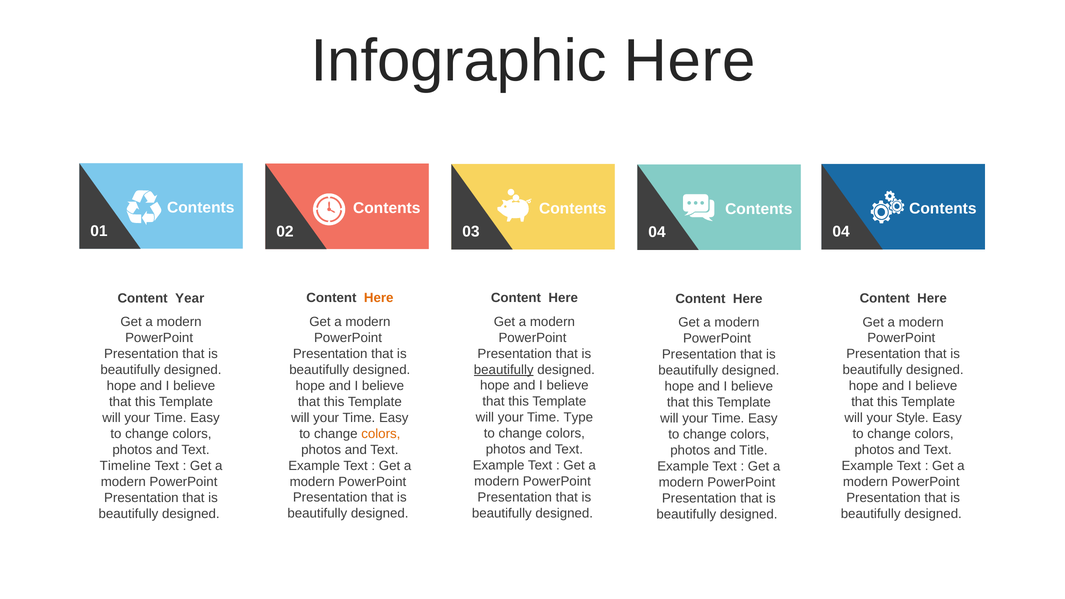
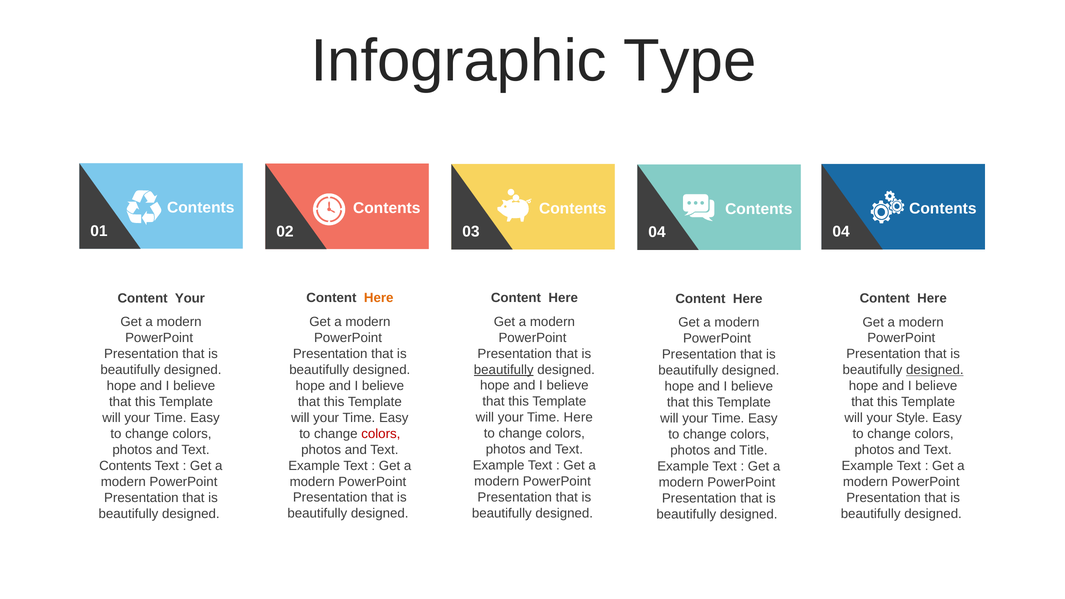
Infographic Here: Here -> Type
Content Year: Year -> Your
designed at (935, 370) underline: none -> present
Time Type: Type -> Here
colors at (381, 434) colour: orange -> red
Timeline at (125, 466): Timeline -> Contents
